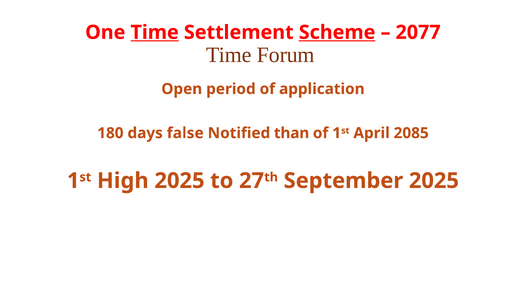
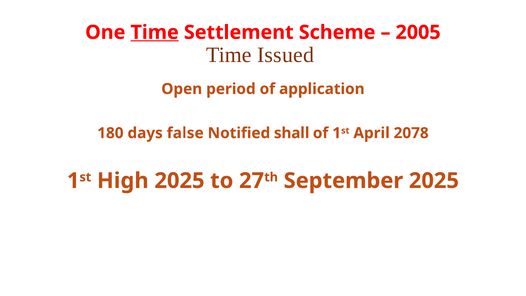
Scheme underline: present -> none
2077: 2077 -> 2005
Forum: Forum -> Issued
than: than -> shall
2085: 2085 -> 2078
